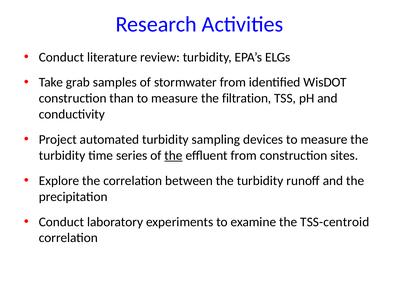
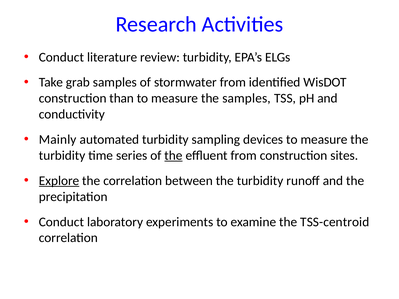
the filtration: filtration -> samples
Project: Project -> Mainly
Explore underline: none -> present
